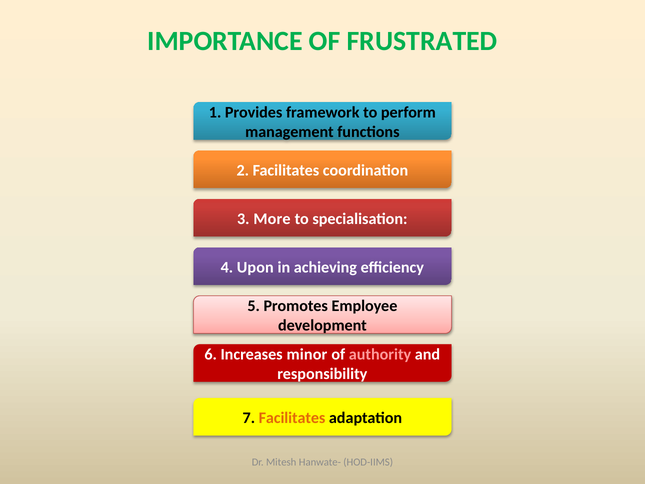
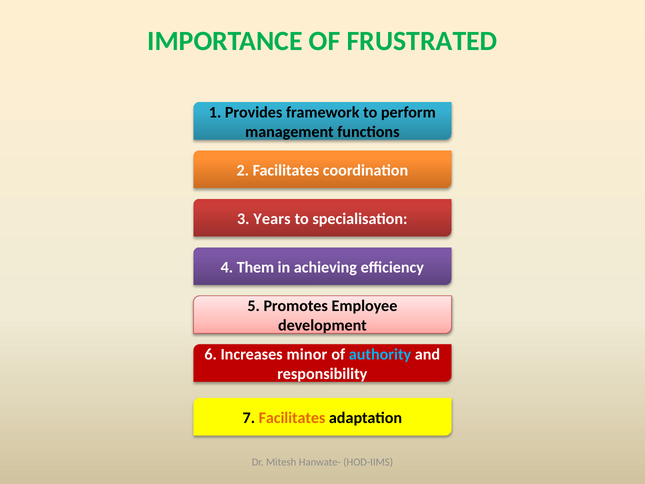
More: More -> Years
Upon: Upon -> Them
authority colour: pink -> light blue
